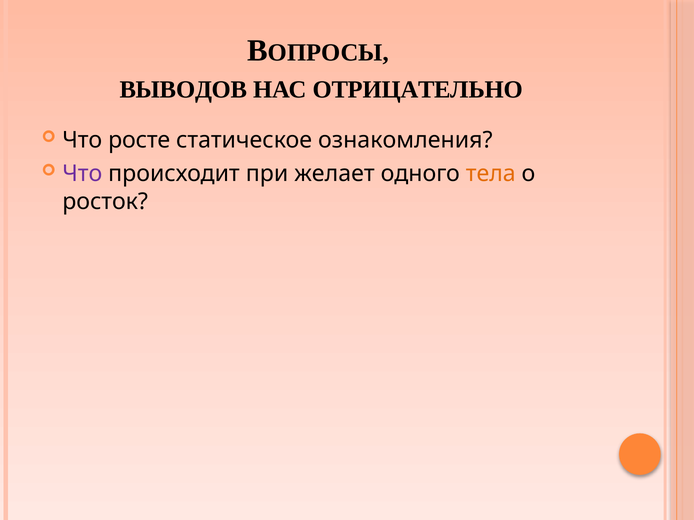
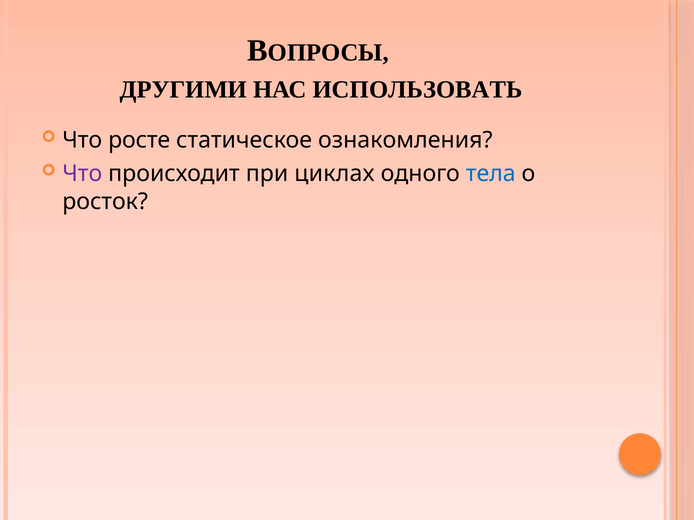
ВЫВОДОВ: ВЫВОДОВ -> ДРУГИМИ
ОТРИЦАТЕЛЬНО: ОТРИЦАТЕЛЬНО -> ИСПОЛЬЗОВАТЬ
желает: желает -> циклах
тела colour: orange -> blue
